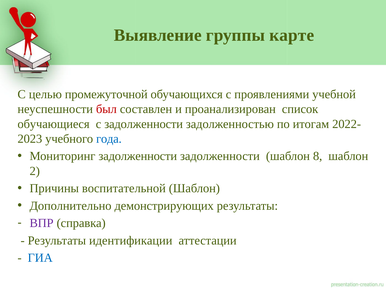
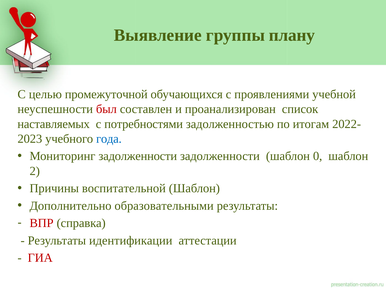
карте: карте -> плану
обучающиеся: обучающиеся -> наставляемых
с задолженности: задолженности -> потребностями
8: 8 -> 0
демонстрирующих: демонстрирующих -> образовательными
ВПР colour: purple -> red
ГИА colour: blue -> red
